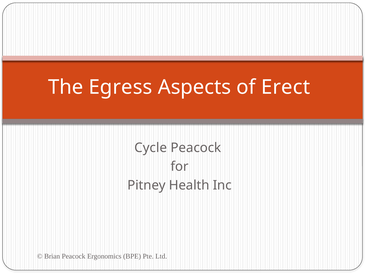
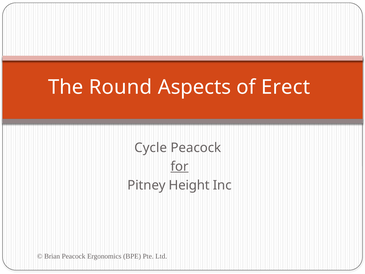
Egress: Egress -> Round
for underline: none -> present
Health: Health -> Height
